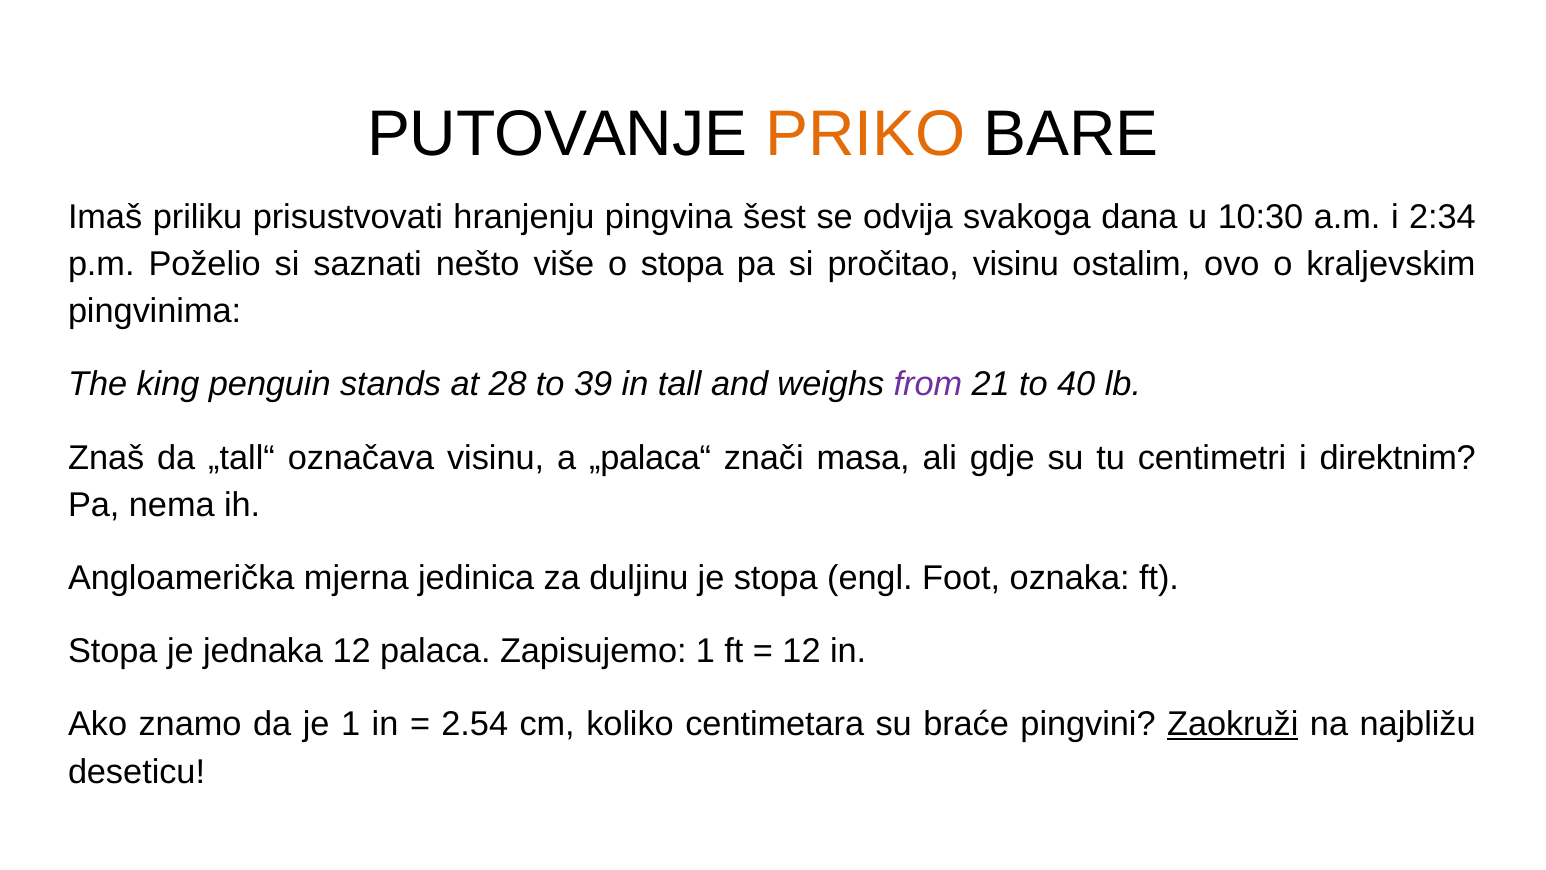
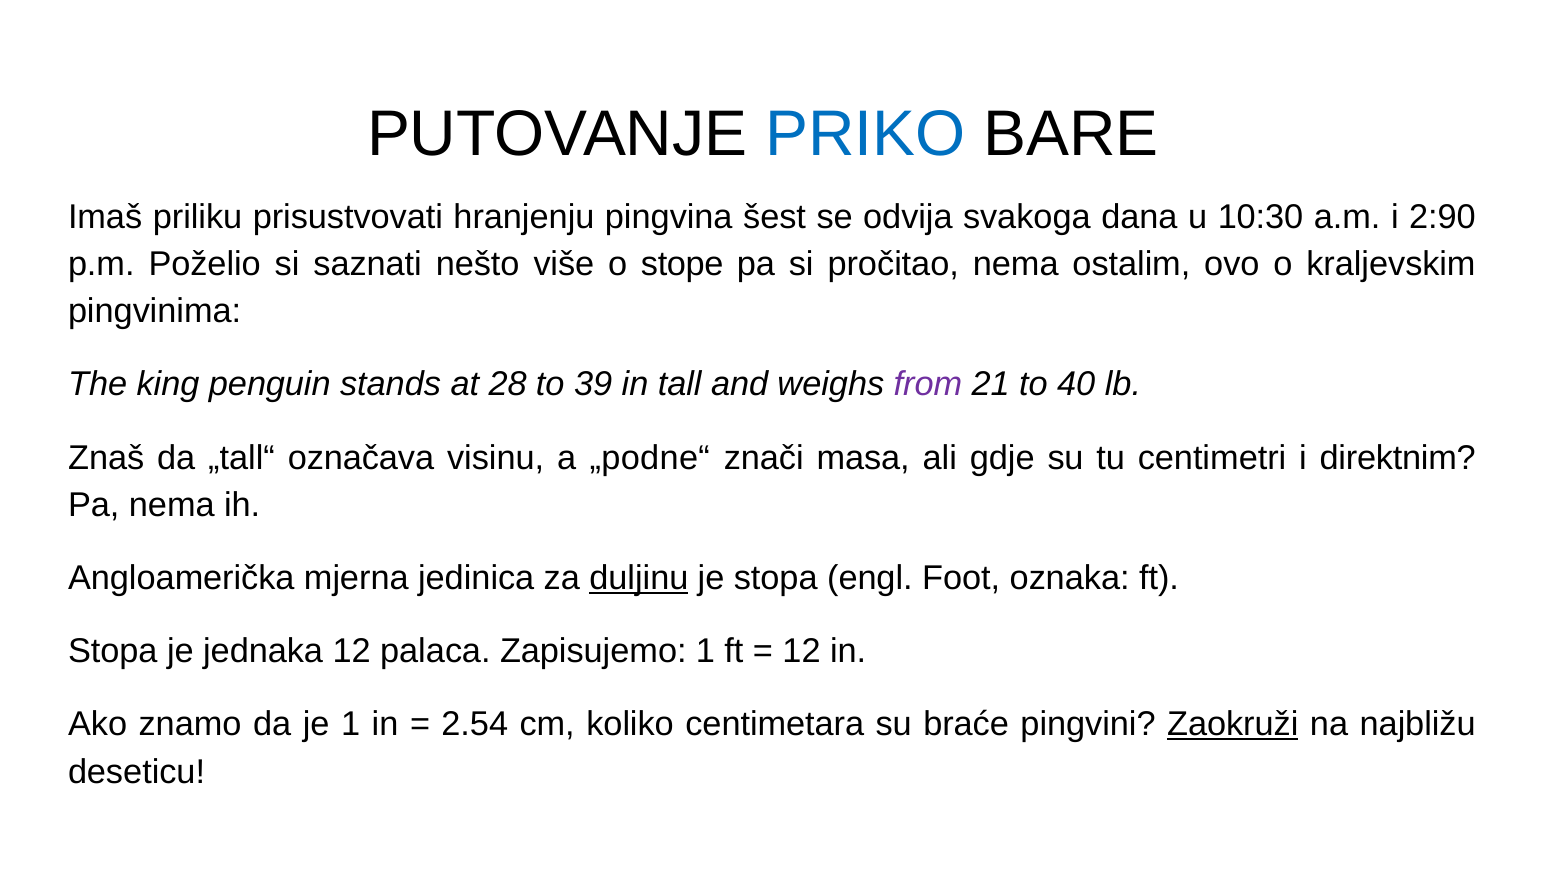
PRIKO colour: orange -> blue
2:34: 2:34 -> 2:90
o stopa: stopa -> stope
pročitao visinu: visinu -> nema
„palaca“: „palaca“ -> „podne“
duljinu underline: none -> present
